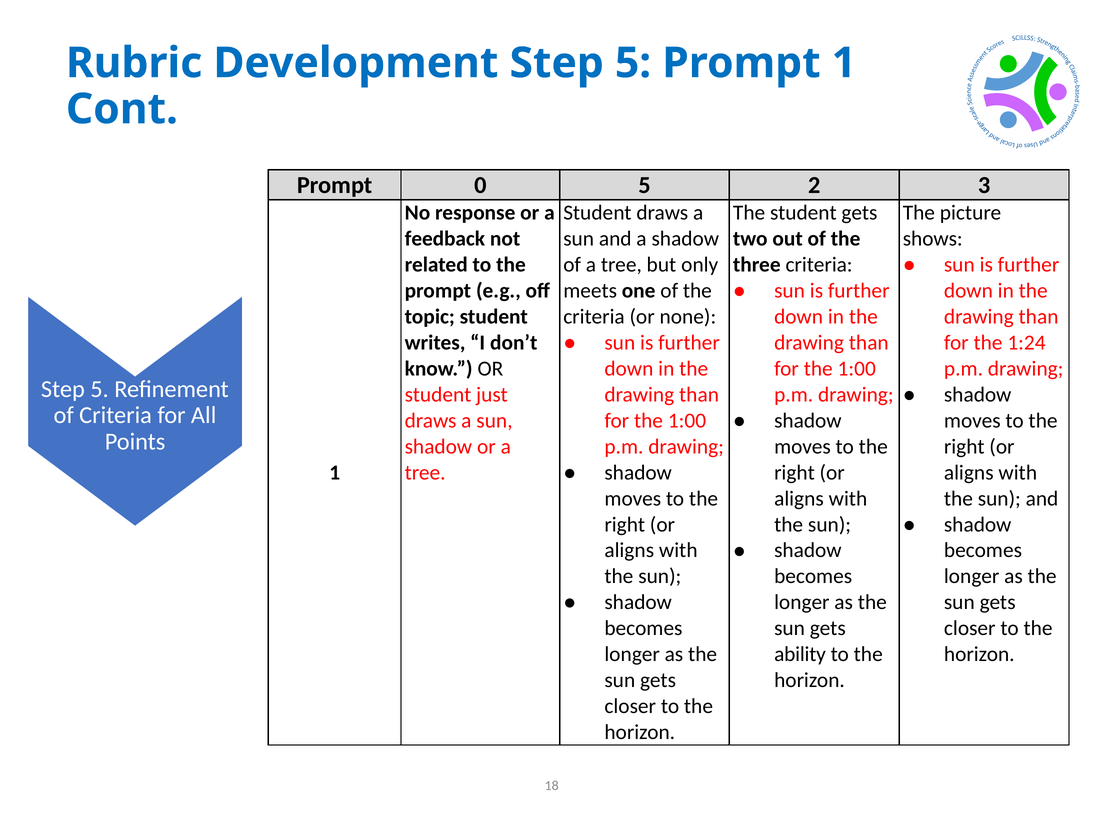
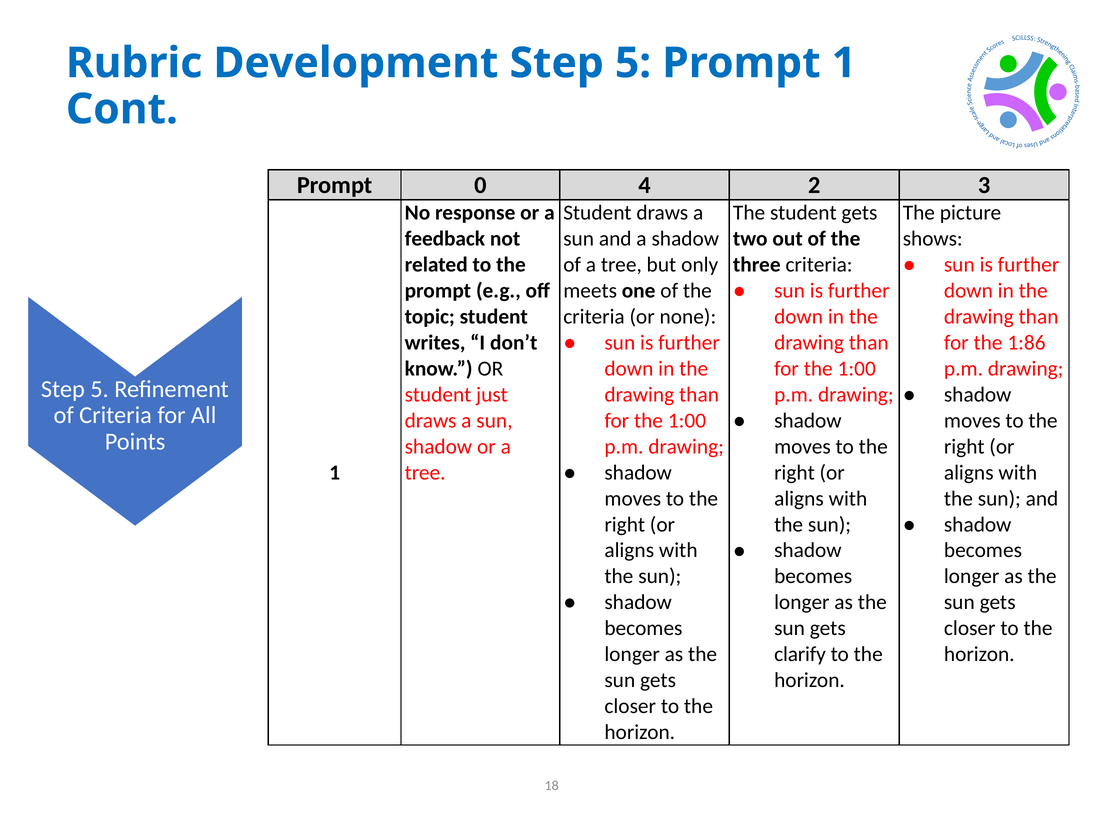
0 5: 5 -> 4
1:24: 1:24 -> 1:86
ability: ability -> clarify
